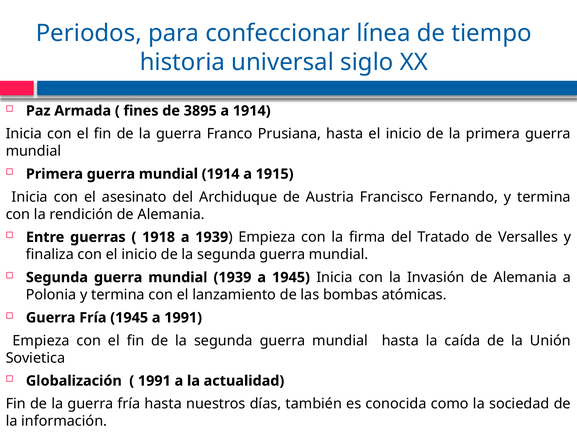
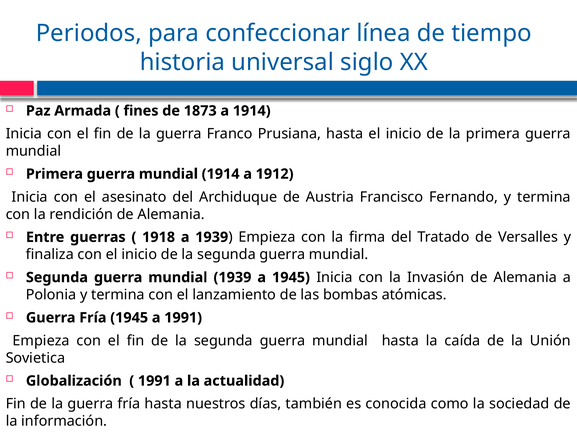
3895: 3895 -> 1873
1915: 1915 -> 1912
